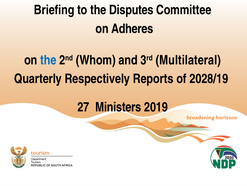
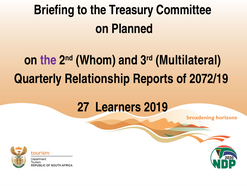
Disputes: Disputes -> Treasury
Adheres: Adheres -> Planned
the at (48, 60) colour: blue -> purple
Respectively: Respectively -> Relationship
2028/19: 2028/19 -> 2072/19
Ministers: Ministers -> Learners
